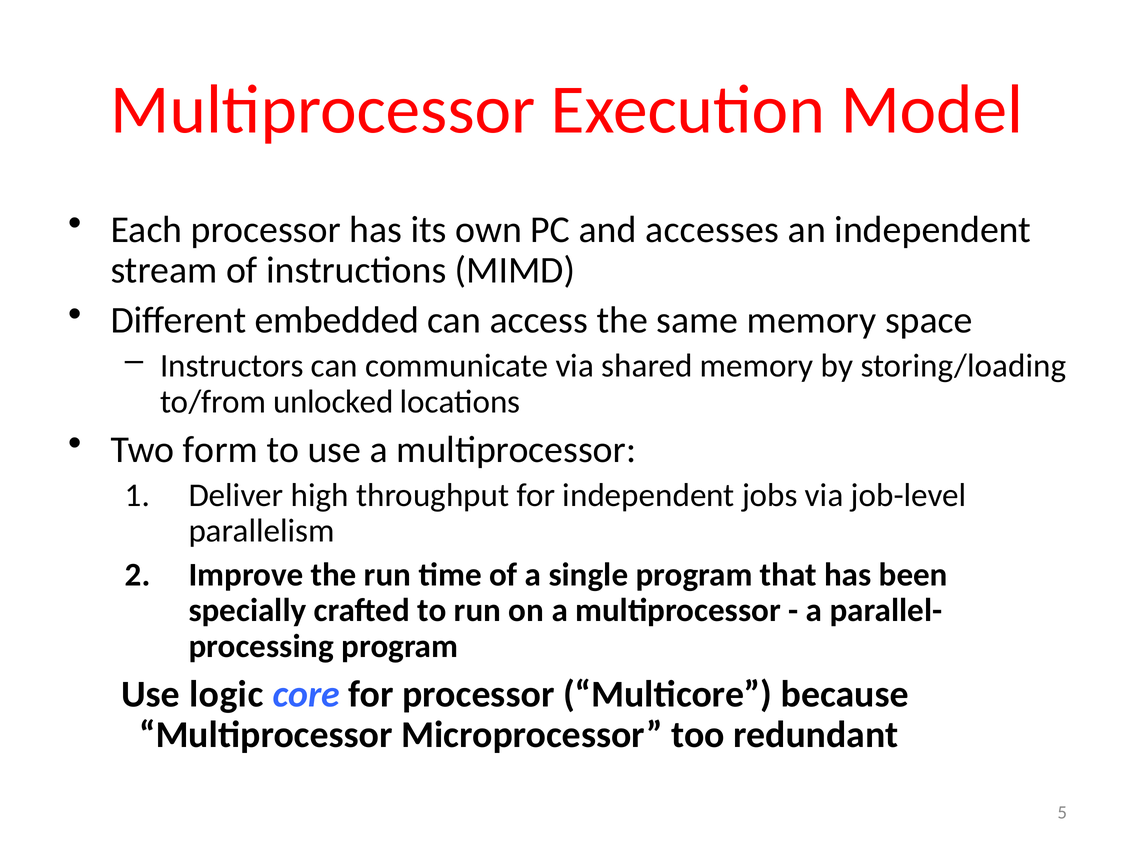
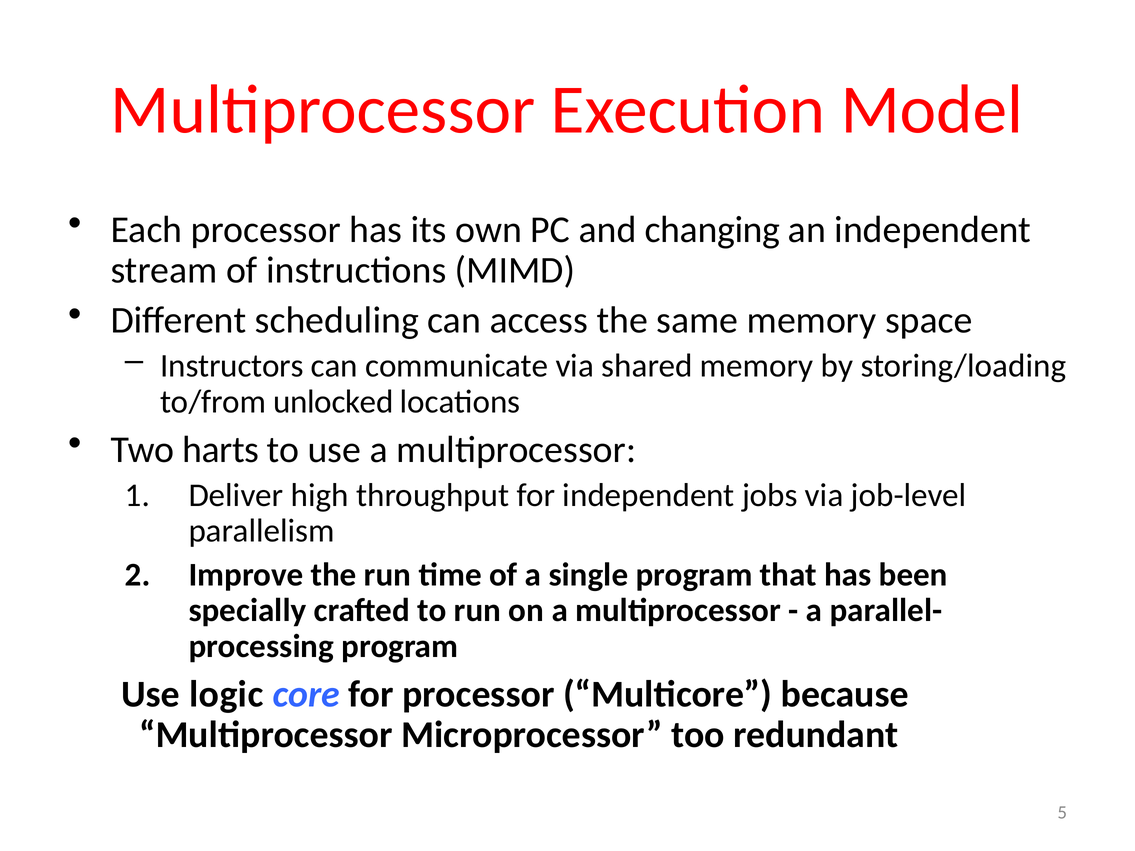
accesses: accesses -> changing
embedded: embedded -> scheduling
form: form -> harts
